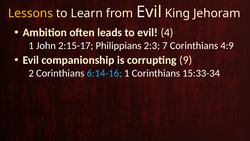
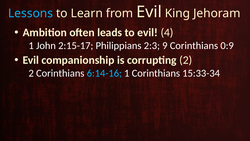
Lessons colour: yellow -> light blue
7: 7 -> 9
4:9: 4:9 -> 0:9
corrupting 9: 9 -> 2
